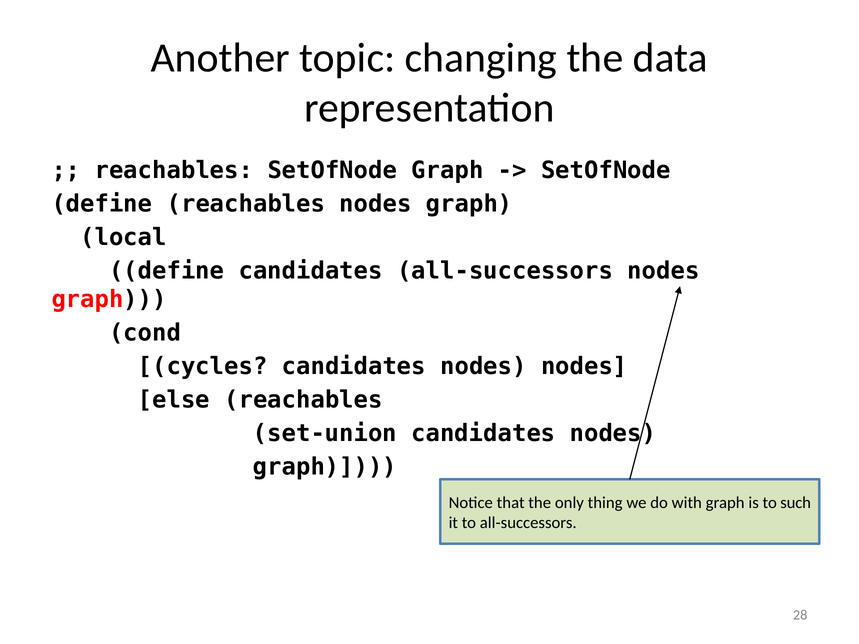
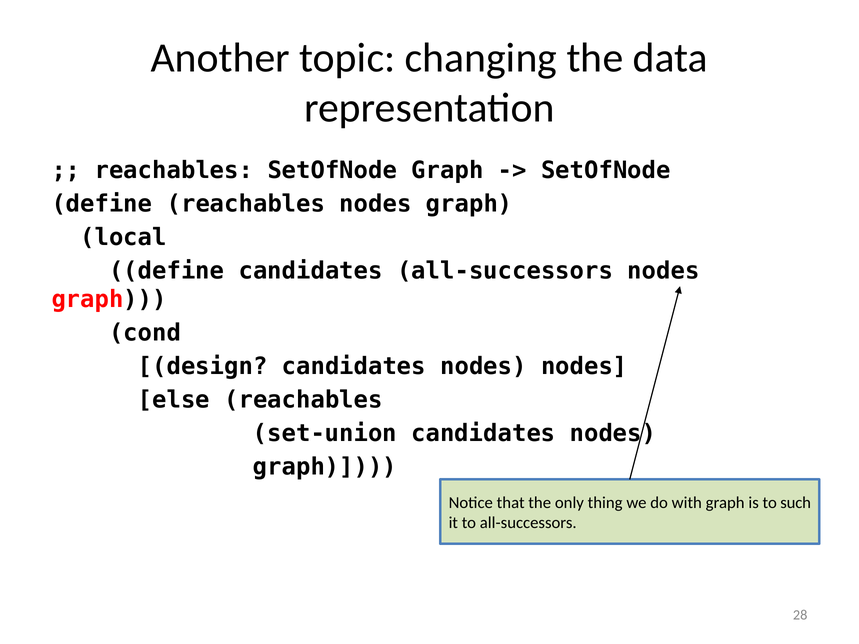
cycles: cycles -> design
